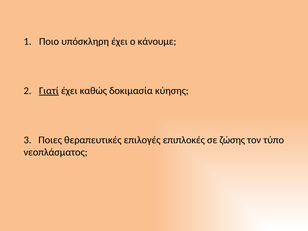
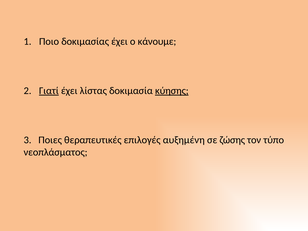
υπόσκληρη: υπόσκληρη -> δοκιμασίας
καθώς: καθώς -> λίστας
κύησης underline: none -> present
επιπλοκές: επιπλοκές -> αυξημένη
